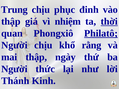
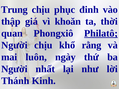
nhiệm: nhiệm -> khoăn
thời underline: present -> none
mai thập: thập -> luôn
thức: thức -> nhất
